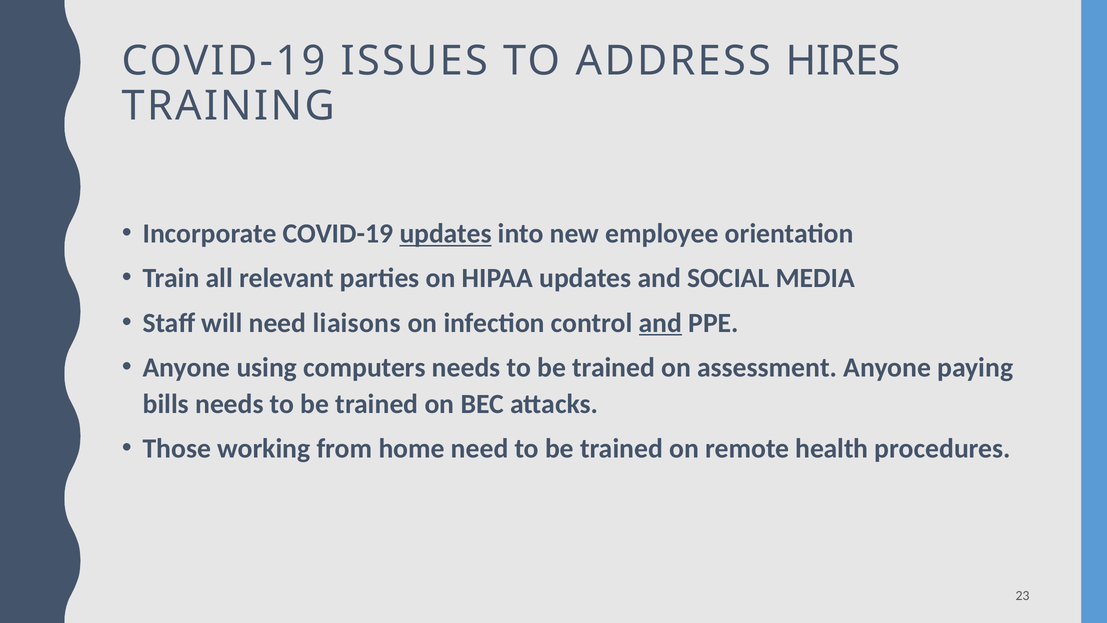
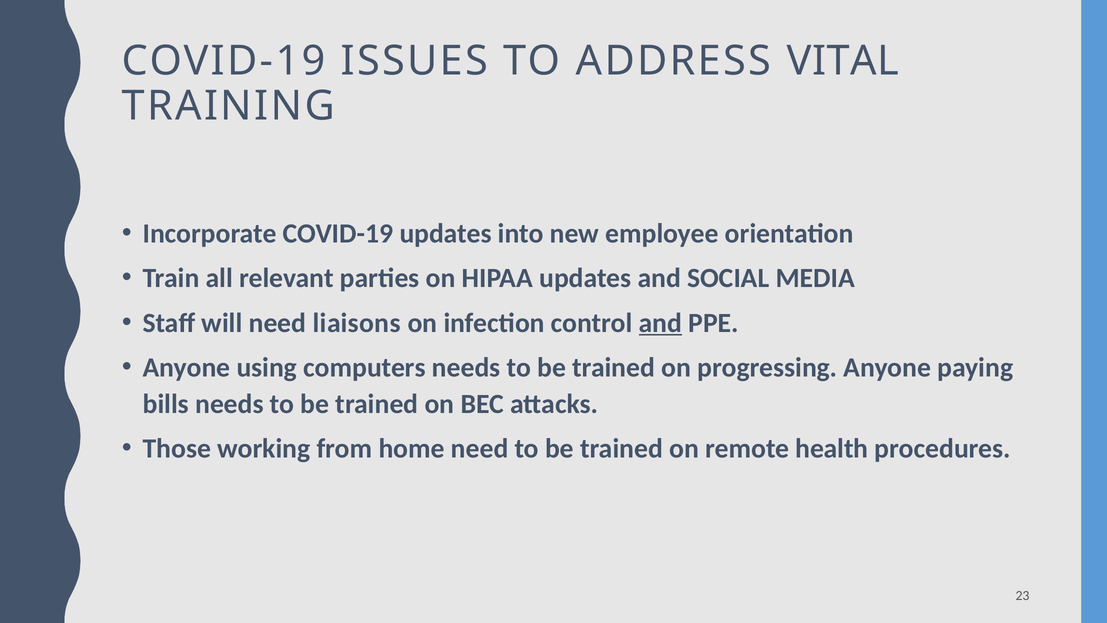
HIRES: HIRES -> VITAL
updates at (446, 234) underline: present -> none
assessment: assessment -> progressing
